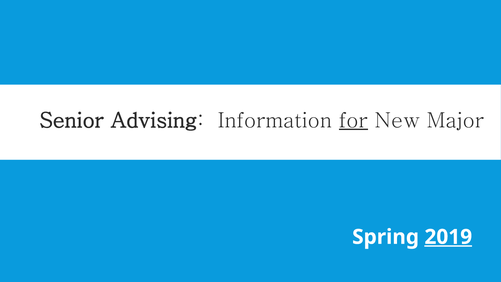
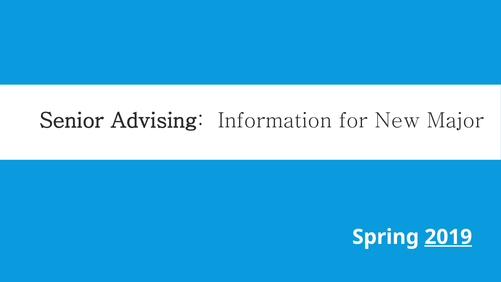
for underline: present -> none
